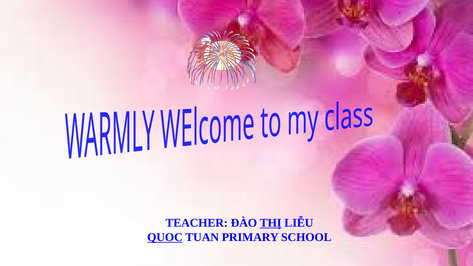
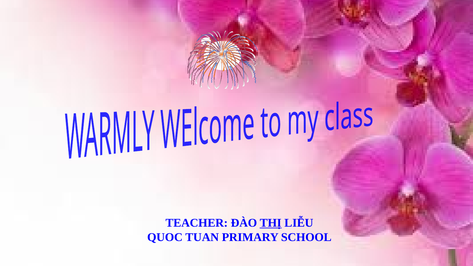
QUOC underline: present -> none
